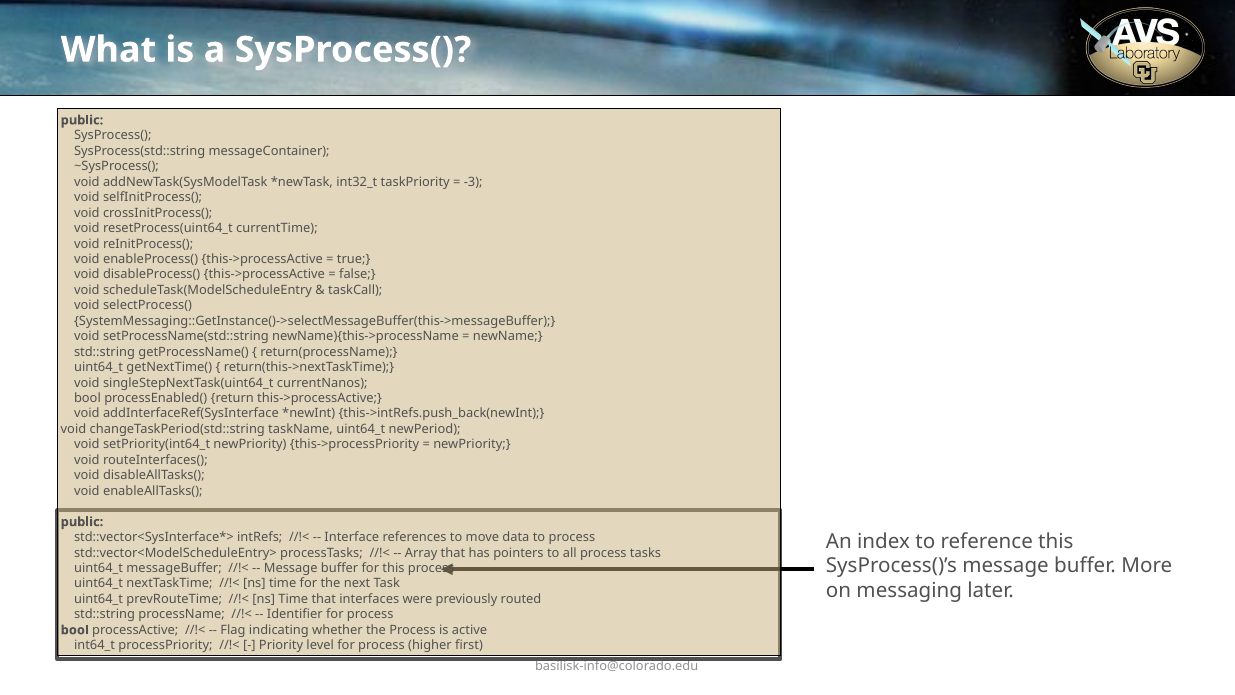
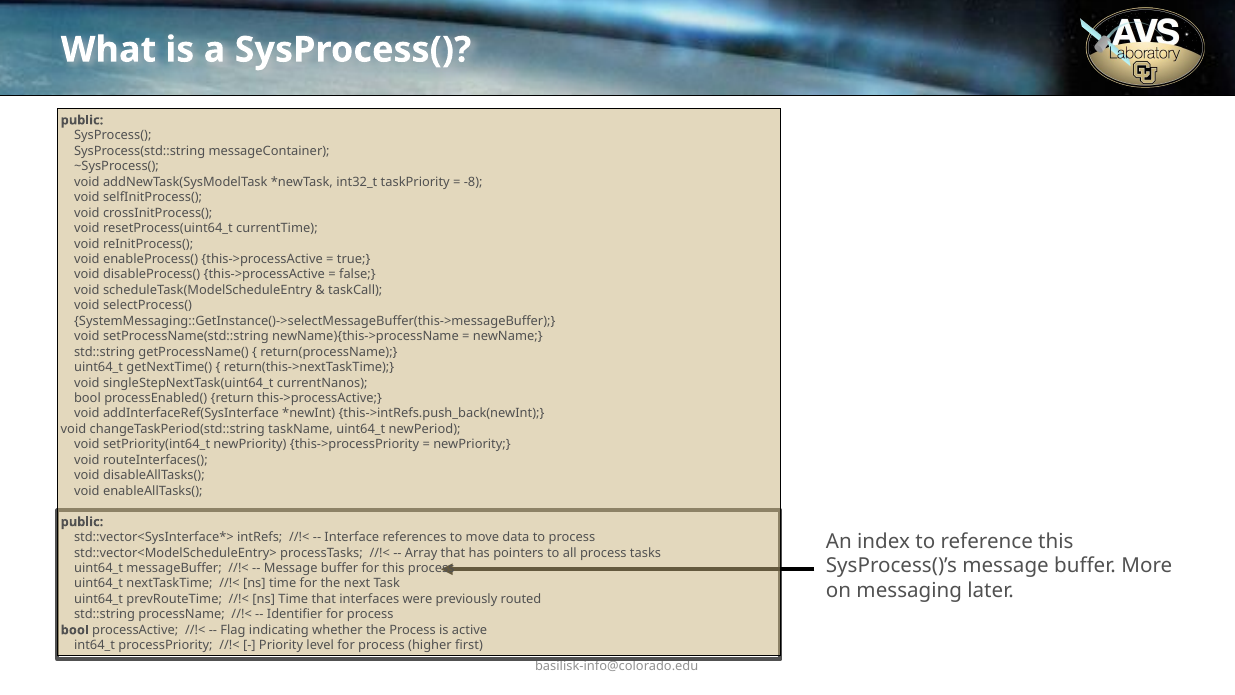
-3: -3 -> -8
